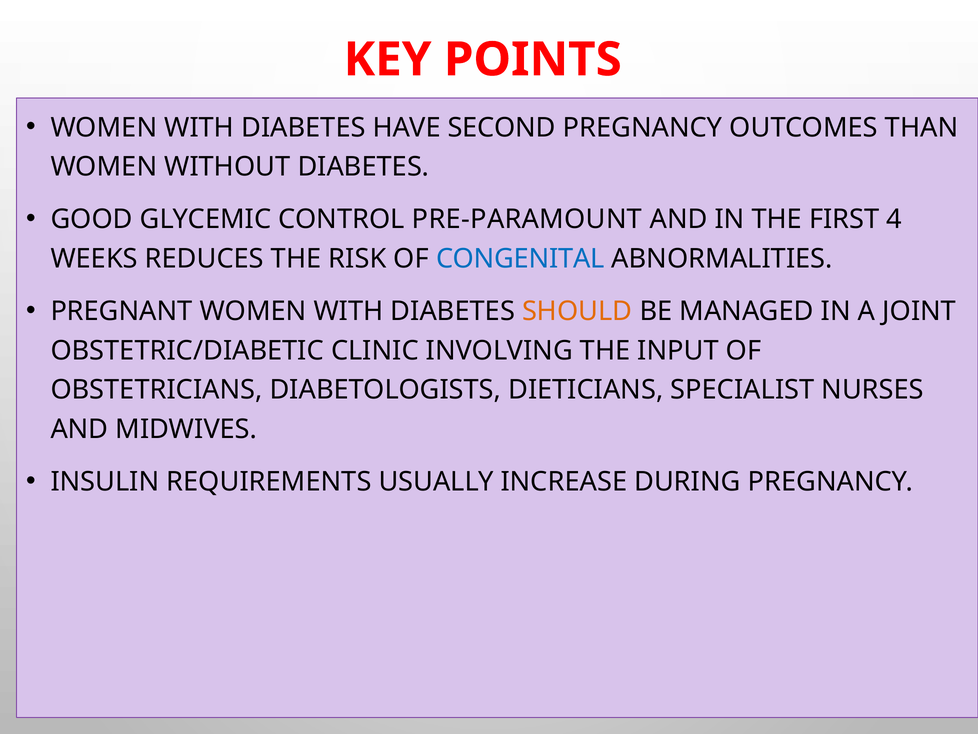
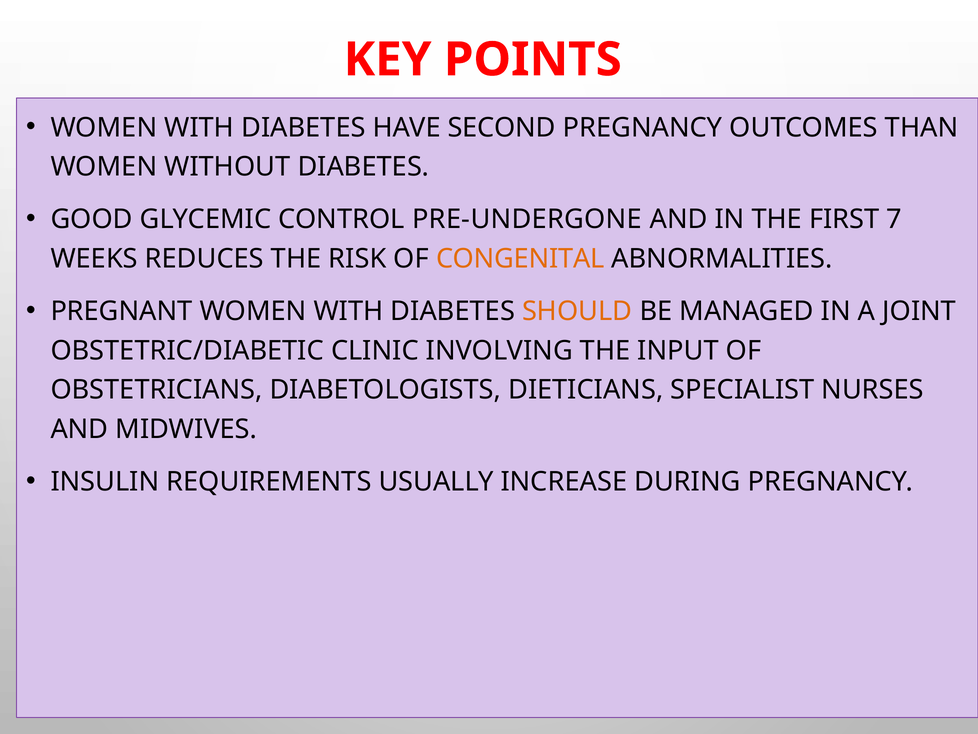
PRE-PARAMOUNT: PRE-PARAMOUNT -> PRE-UNDERGONE
4: 4 -> 7
CONGENITAL colour: blue -> orange
